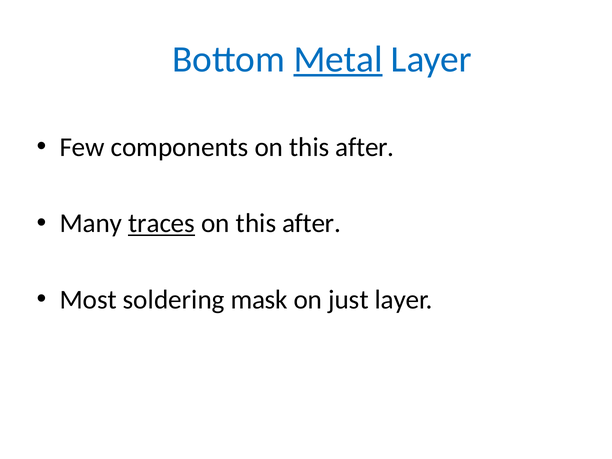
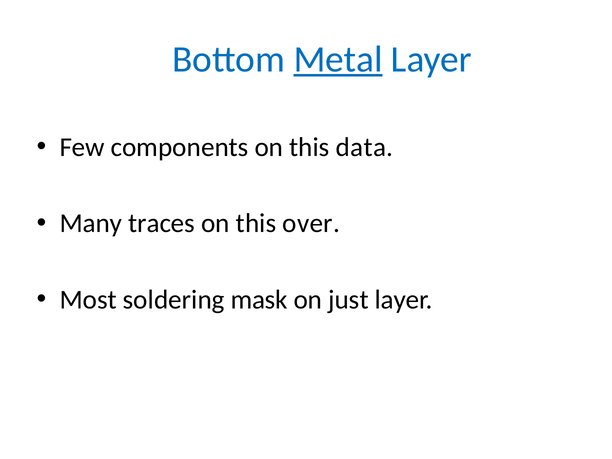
components on this after: after -> data
traces underline: present -> none
after at (311, 223): after -> over
